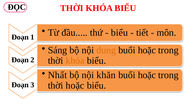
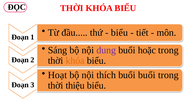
dung colour: orange -> purple
Nhất: Nhất -> Hoạt
khăn: khăn -> thích
hoặc at (147, 75): hoặc -> buổi
thời hoặc: hoặc -> thiệu
